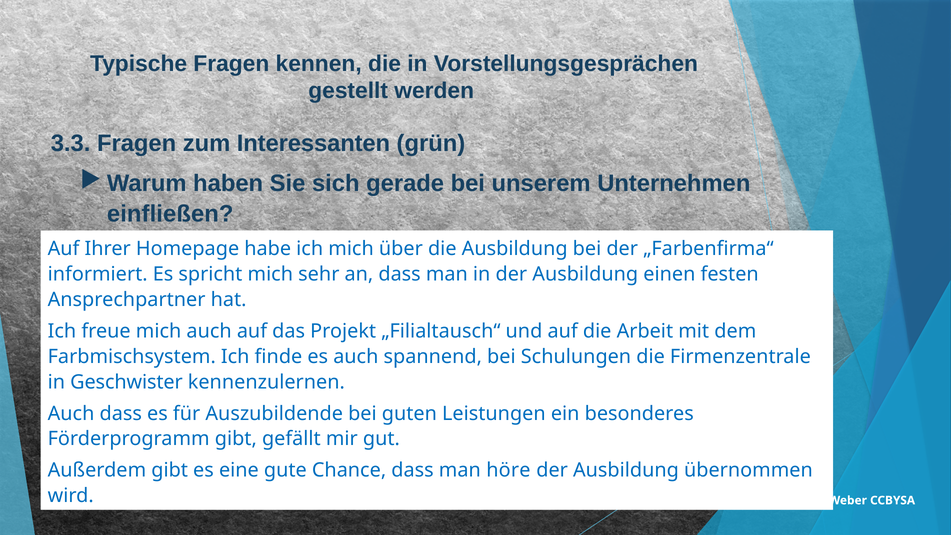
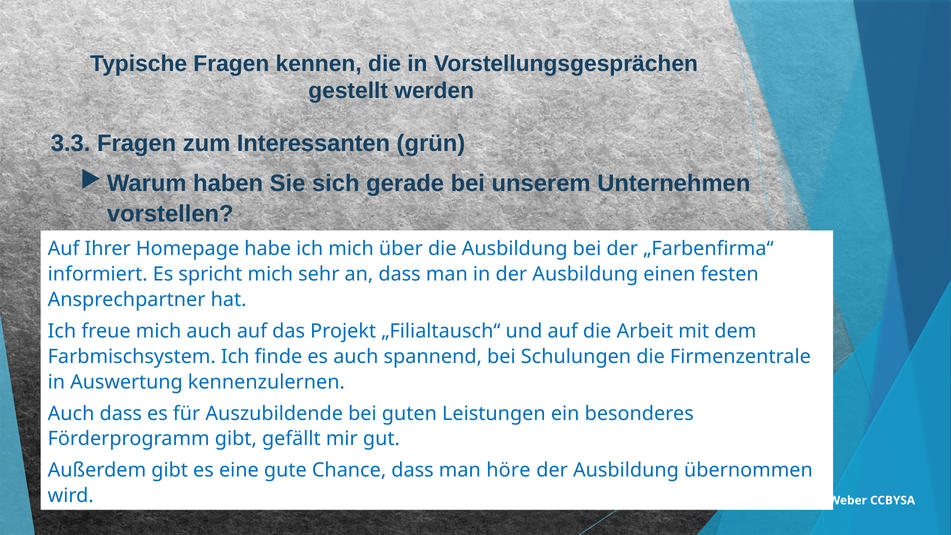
einfließen: einfließen -> vorstellen
Geschwister: Geschwister -> Auswertung
